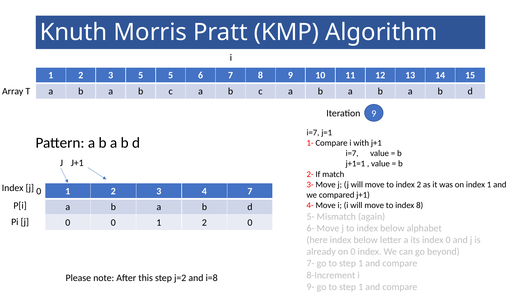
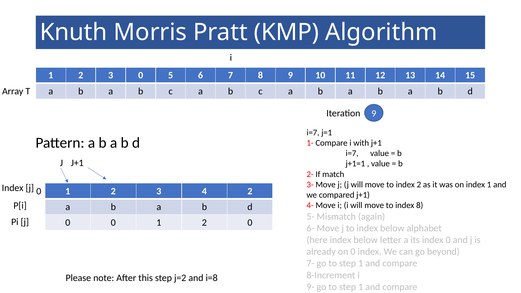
3 5: 5 -> 0
4 7: 7 -> 2
